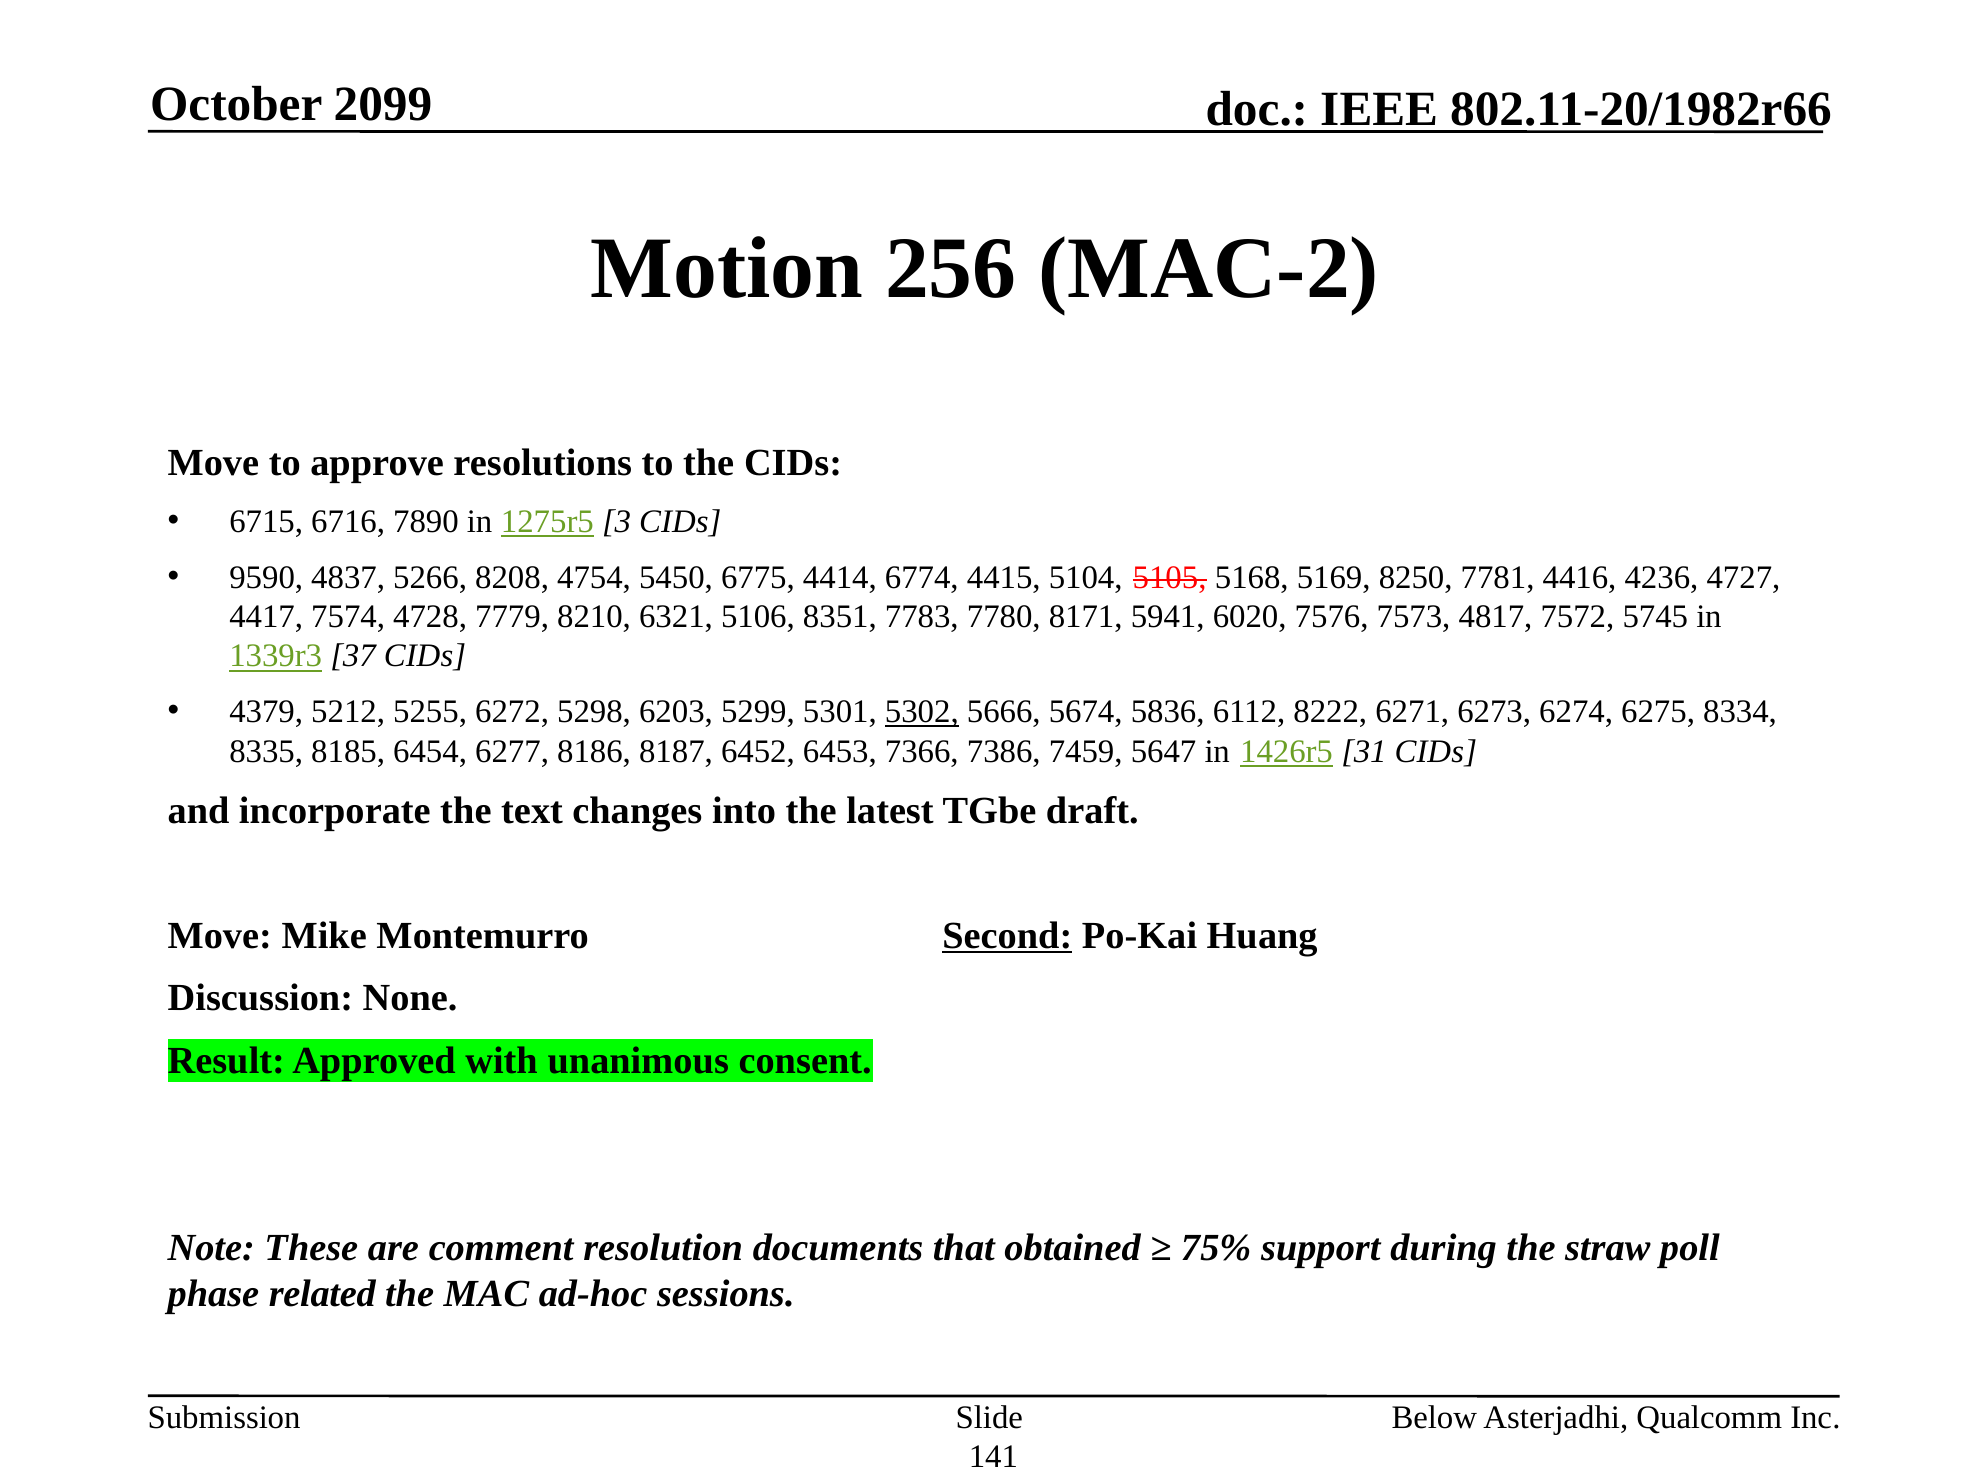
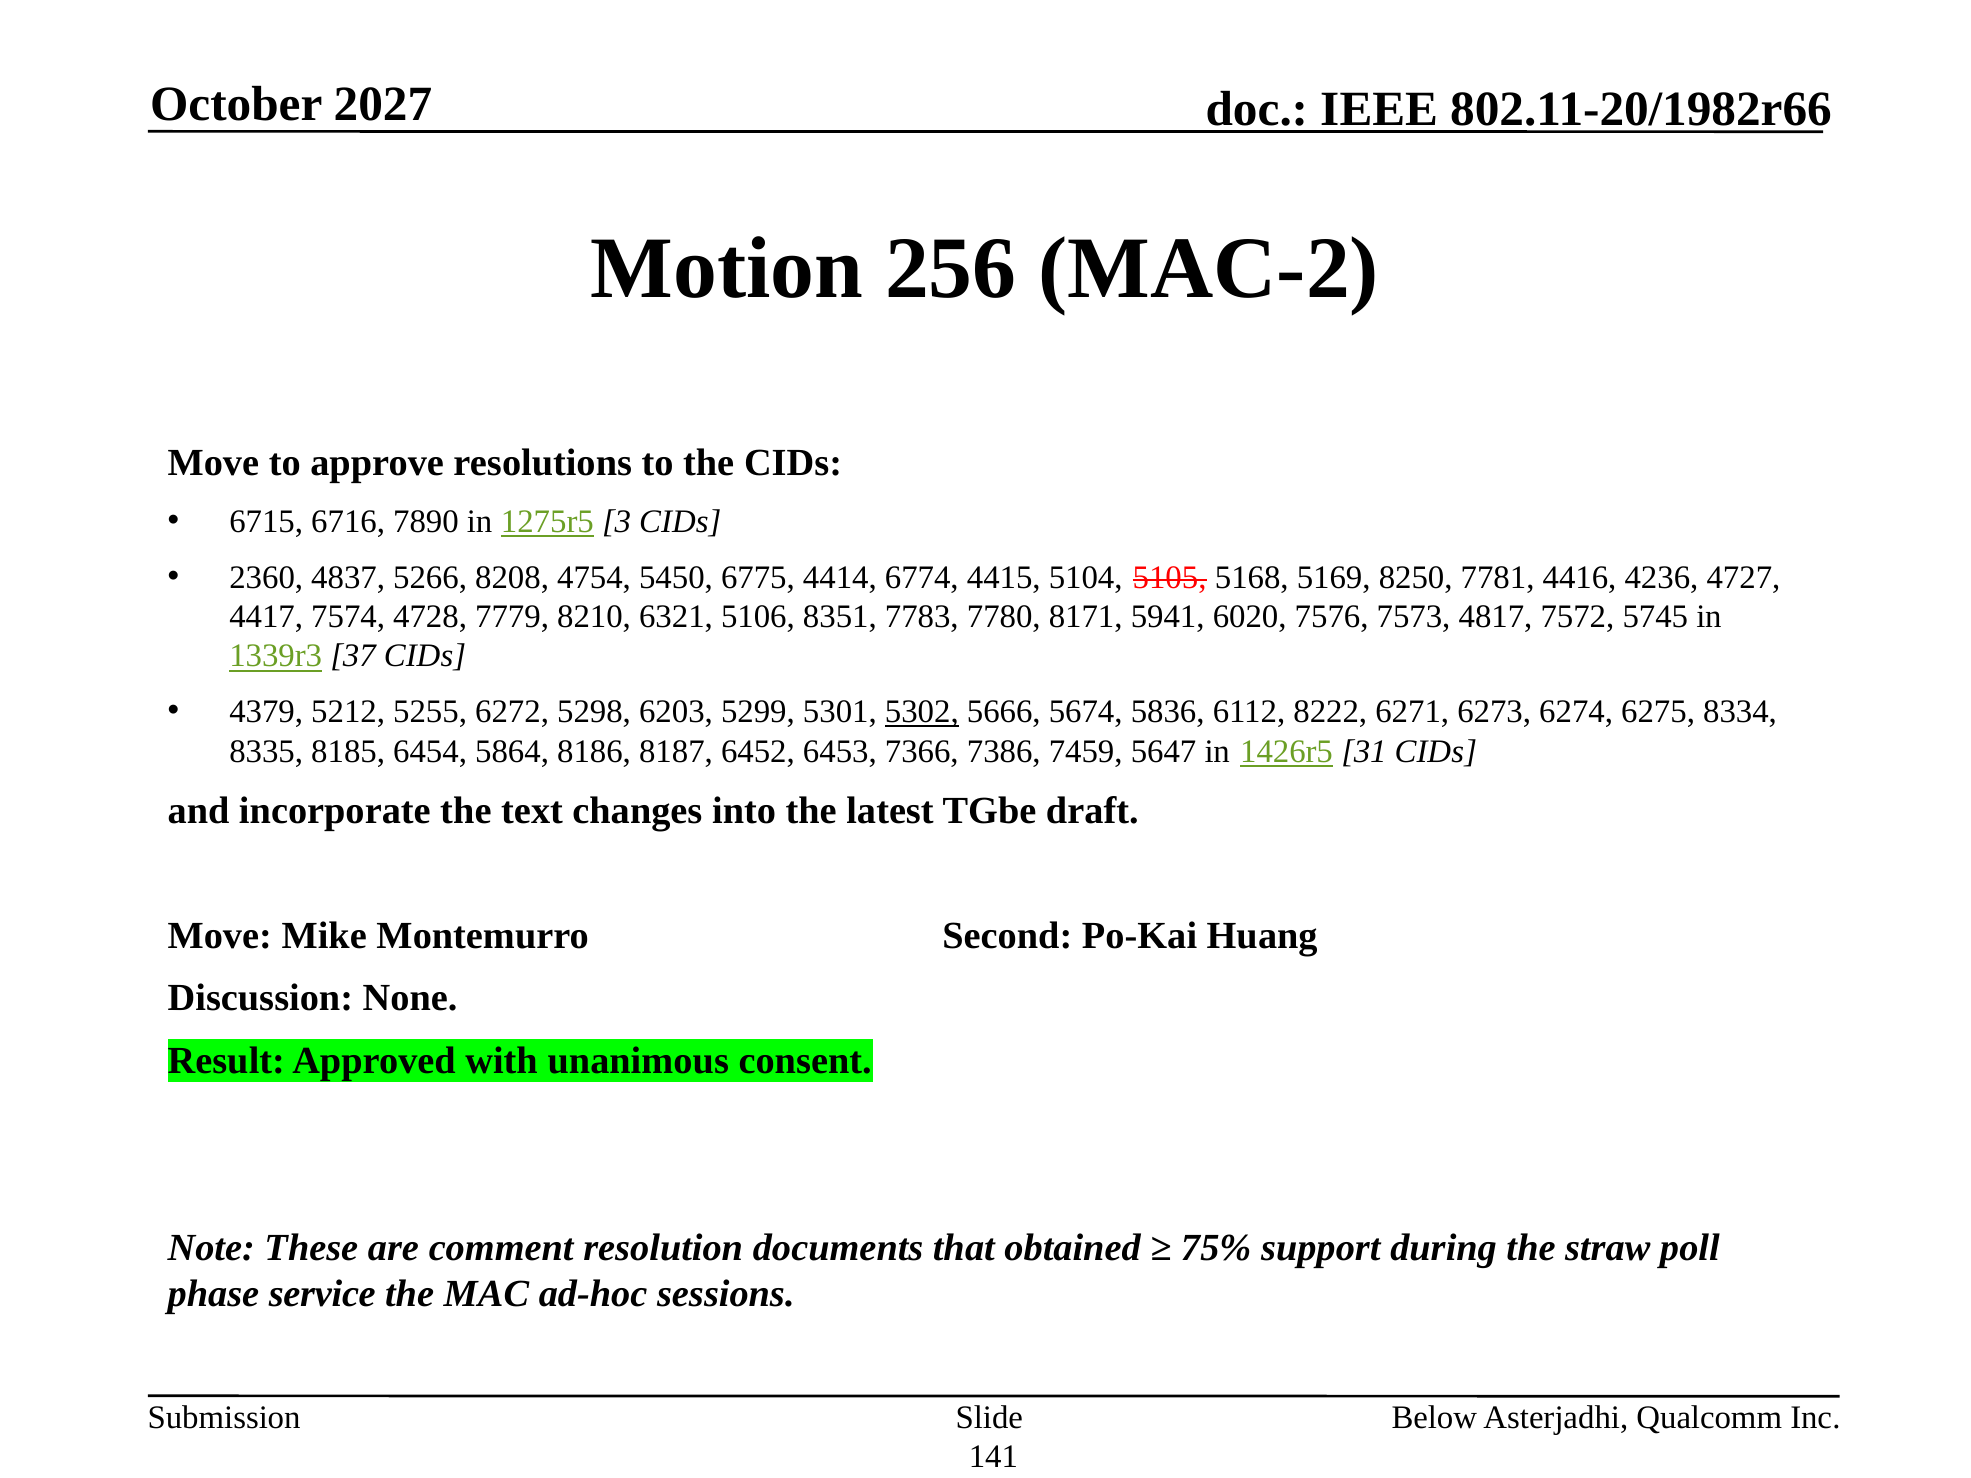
2099: 2099 -> 2027
9590: 9590 -> 2360
6277: 6277 -> 5864
Second underline: present -> none
related: related -> service
